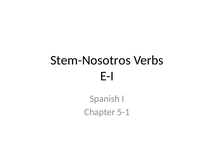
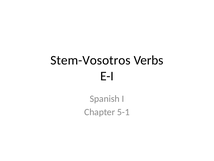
Stem-Nosotros: Stem-Nosotros -> Stem-Vosotros
